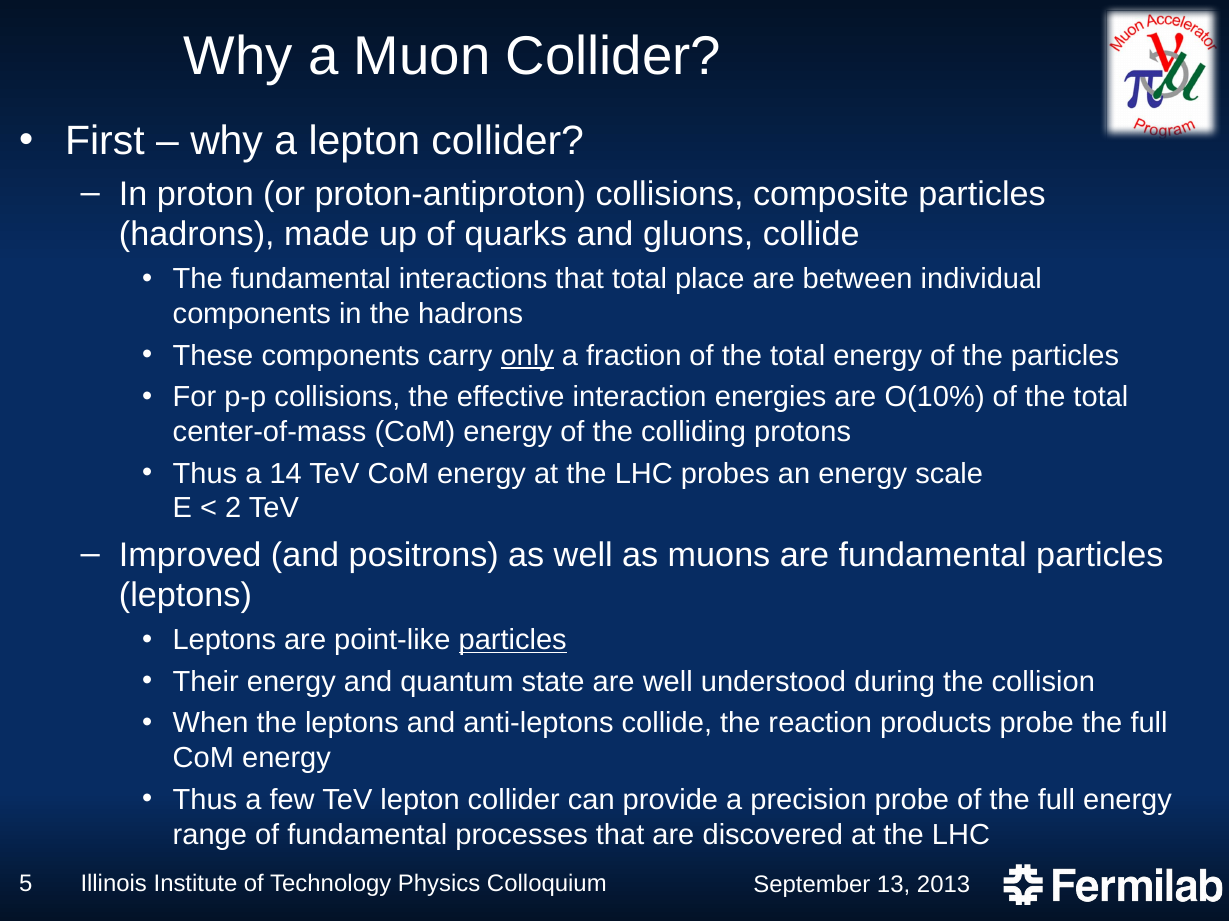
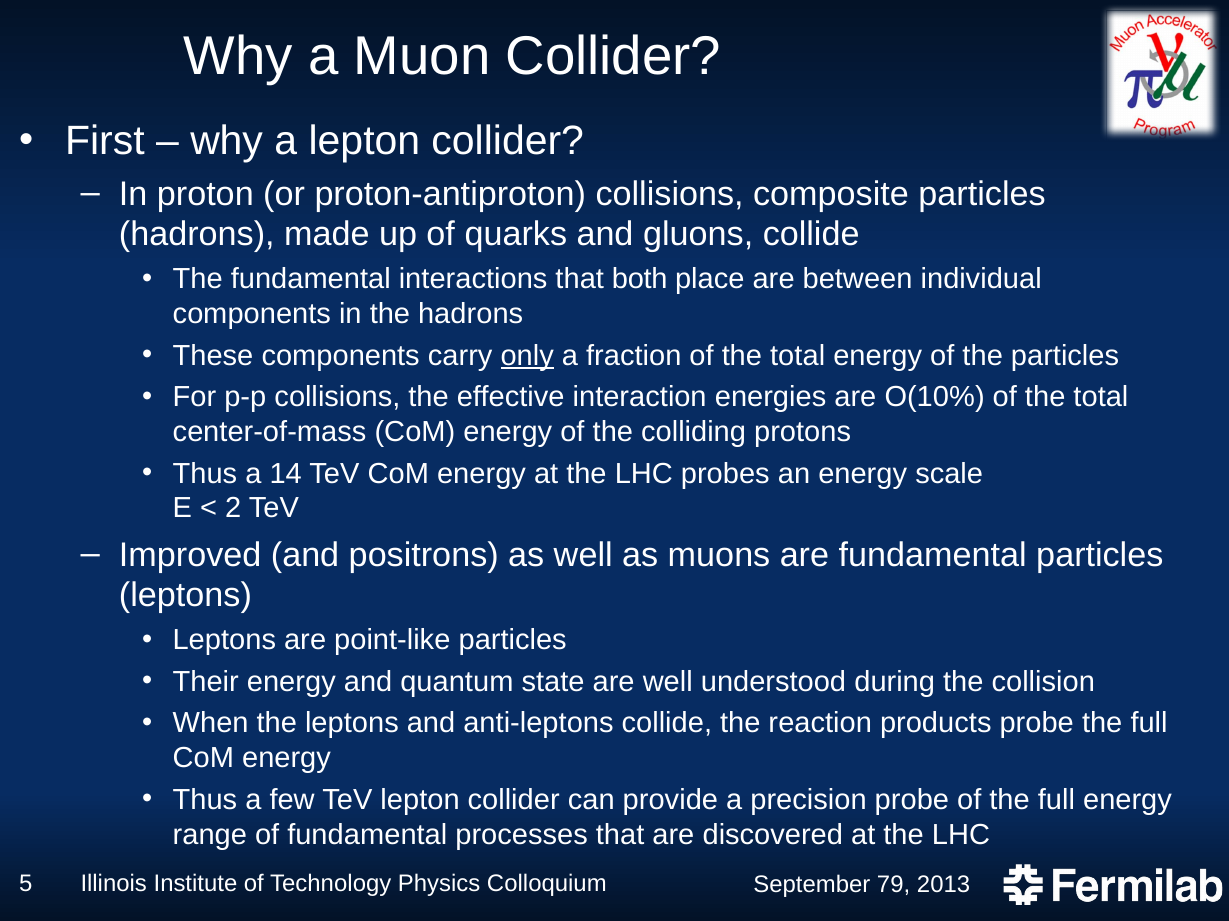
that total: total -> both
particles at (513, 641) underline: present -> none
13: 13 -> 79
